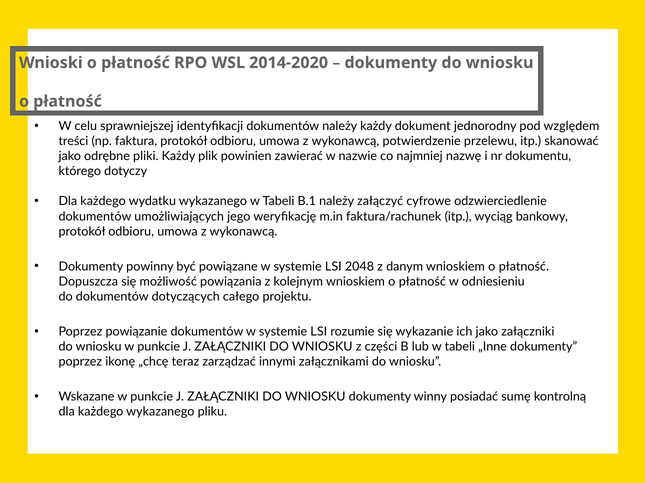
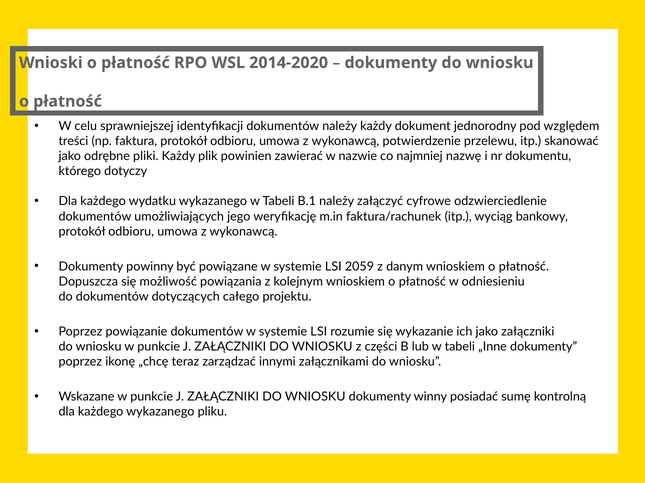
2048: 2048 -> 2059
